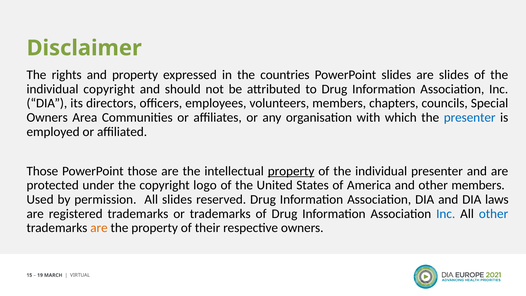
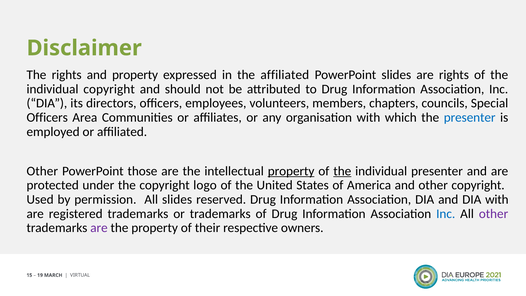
the countries: countries -> affiliated
are slides: slides -> rights
Owners at (47, 117): Owners -> Officers
Those at (42, 171): Those -> Other
the at (342, 171) underline: none -> present
other members: members -> copyright
DIA laws: laws -> with
other at (494, 214) colour: blue -> purple
are at (99, 228) colour: orange -> purple
